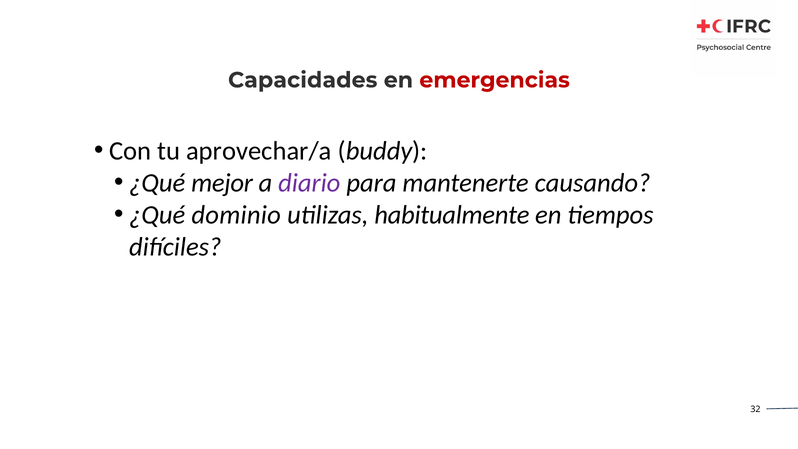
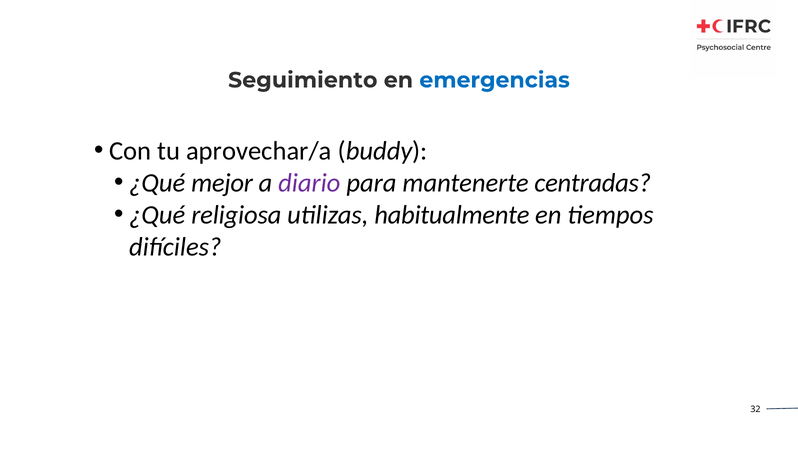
Capacidades: Capacidades -> Seguimiento
emergencias colour: red -> blue
causando: causando -> centradas
dominio: dominio -> religiosa
